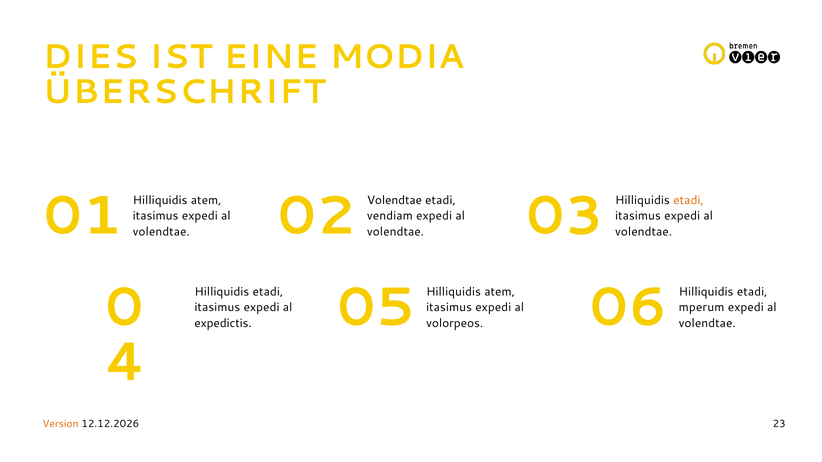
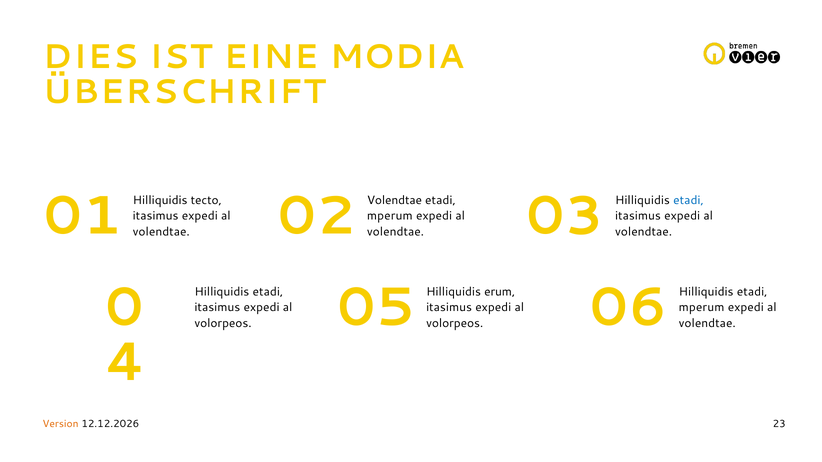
etadi at (689, 200) colour: orange -> blue
atem at (206, 200): atem -> tecto
vendiam at (390, 216): vendiam -> mperum
atem at (500, 292): atem -> erum
expedictis at (223, 323): expedictis -> volorpeos
